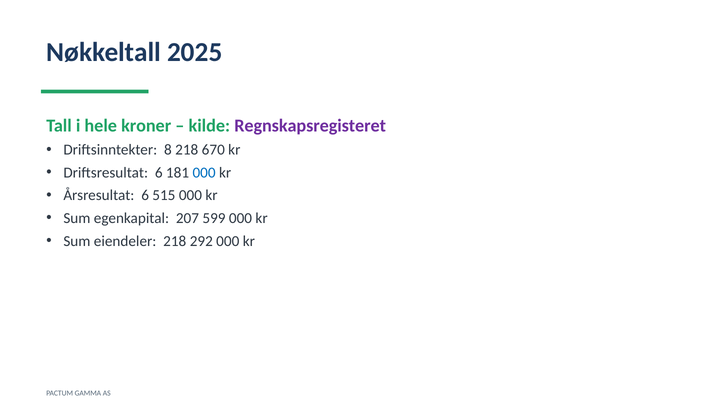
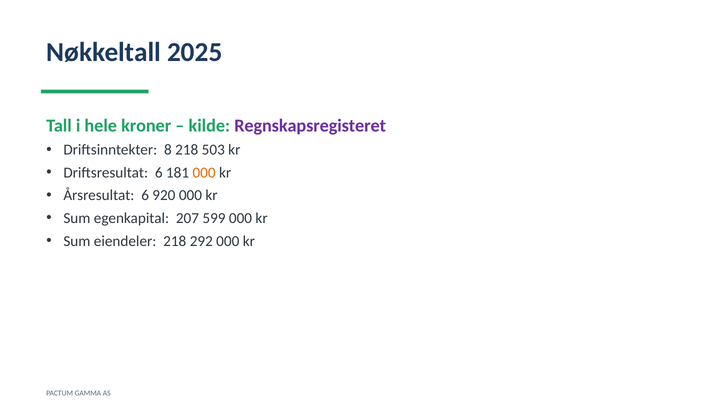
670: 670 -> 503
000 at (204, 172) colour: blue -> orange
515: 515 -> 920
